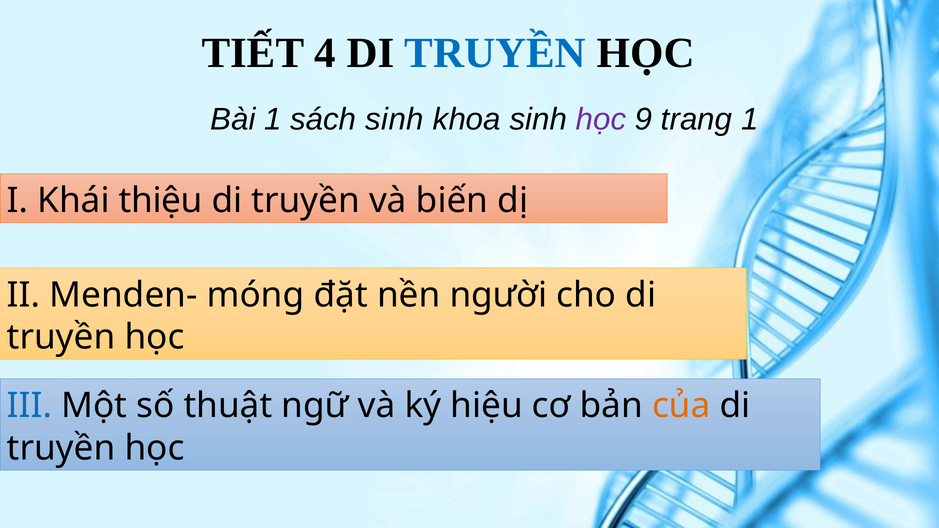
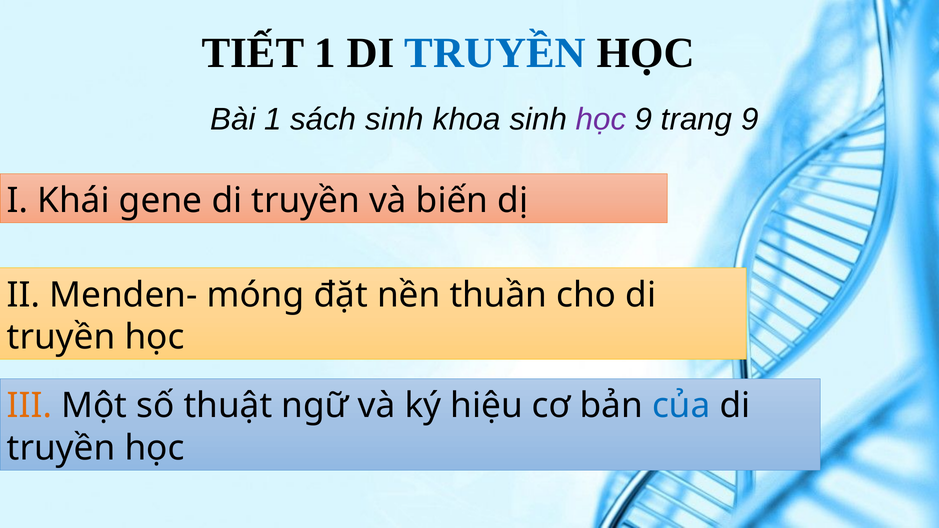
TIẾT 4: 4 -> 1
trang 1: 1 -> 9
thiệu: thiệu -> gene
người: người -> thuần
III colour: blue -> orange
của colour: orange -> blue
